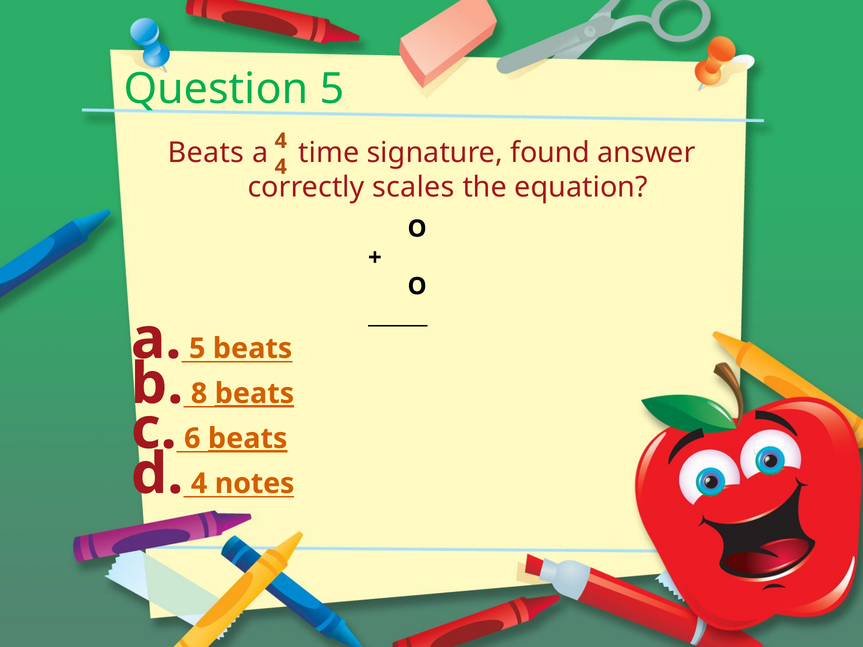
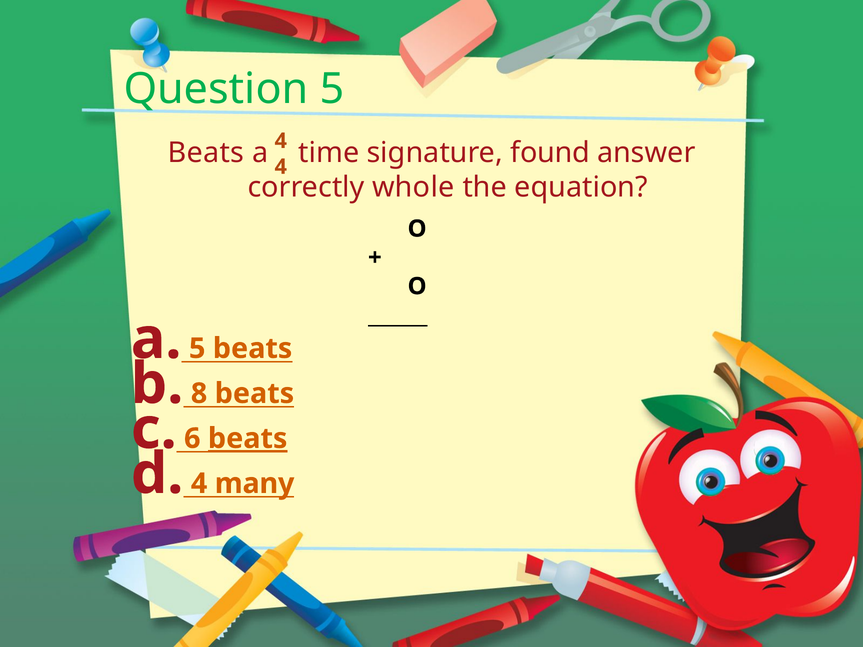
scales: scales -> whole
beats at (254, 394) underline: present -> none
notes: notes -> many
